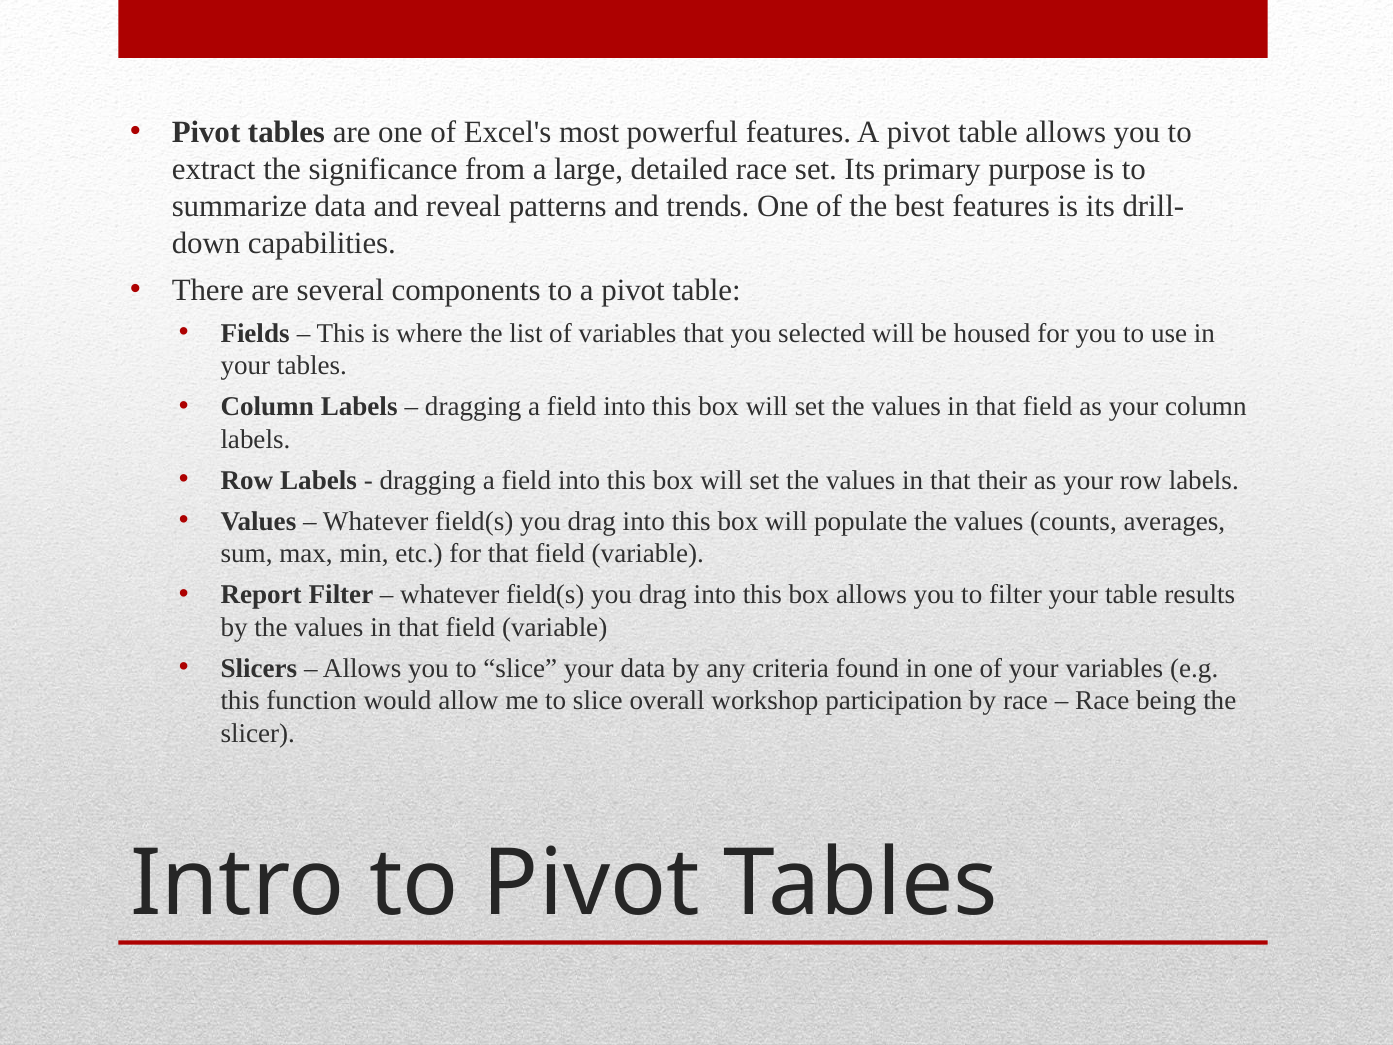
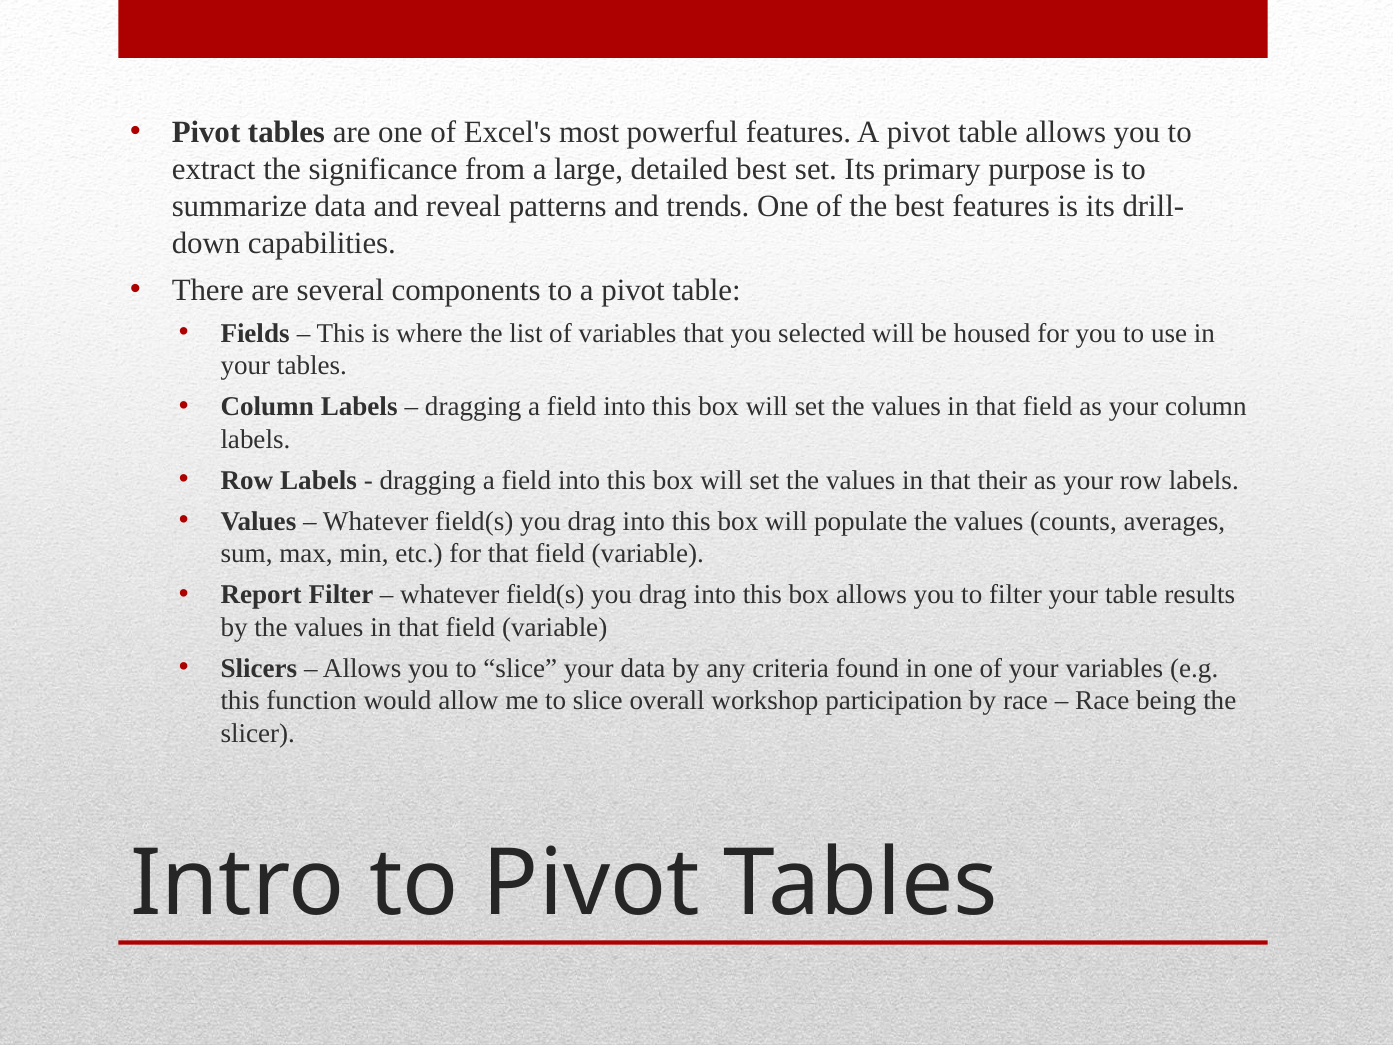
detailed race: race -> best
